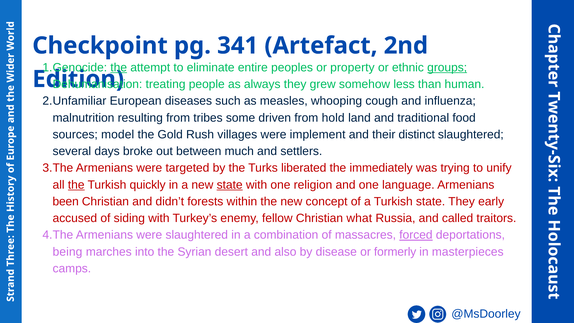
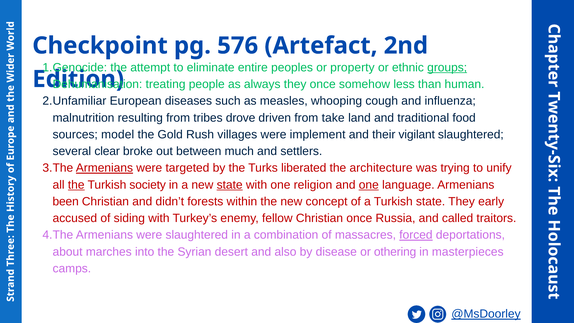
341: 341 -> 576
the at (119, 67) underline: present -> none
they grew: grew -> once
some: some -> drove
hold: hold -> take
distinct: distinct -> vigilant
days: days -> clear
Armenians at (104, 168) underline: none -> present
immediately: immediately -> architecture
quickly: quickly -> society
one at (369, 185) underline: none -> present
Christian what: what -> once
being: being -> about
formerly: formerly -> othering
@MsDoorley underline: none -> present
